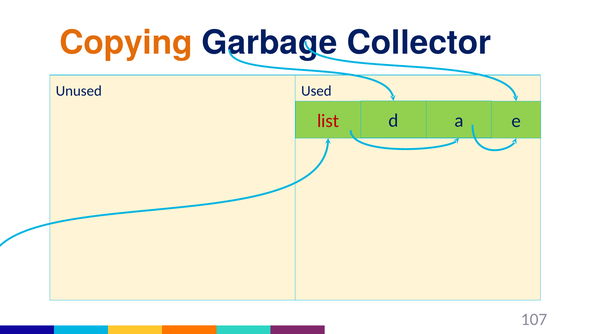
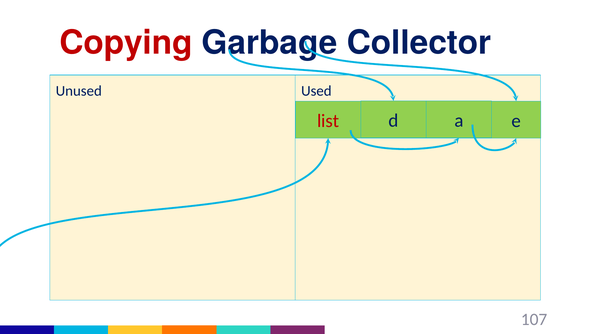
Copying colour: orange -> red
